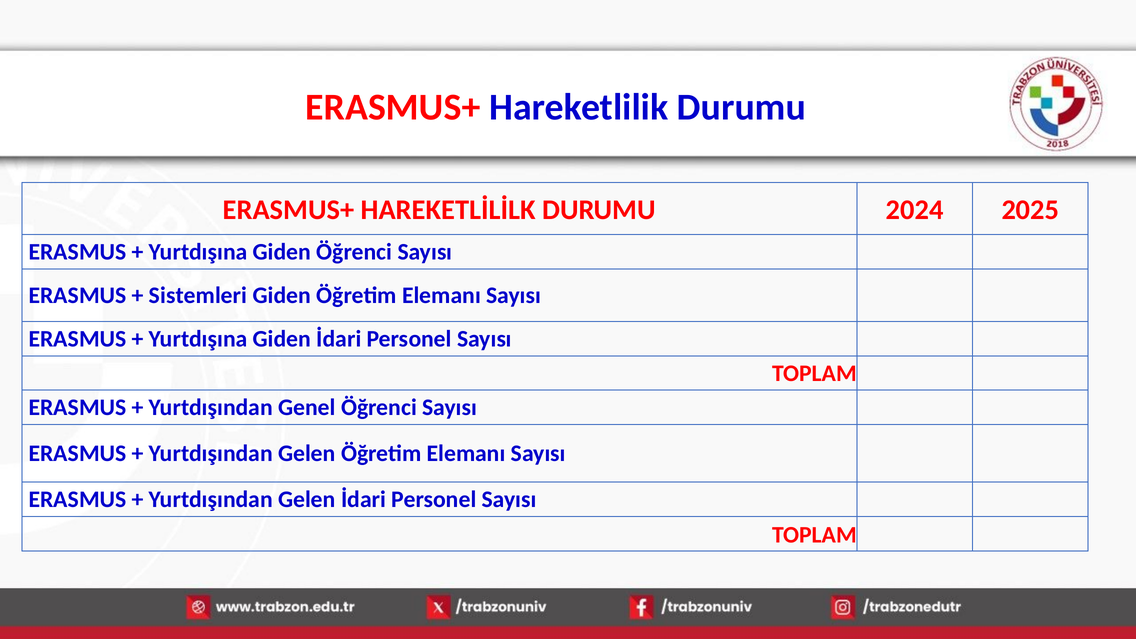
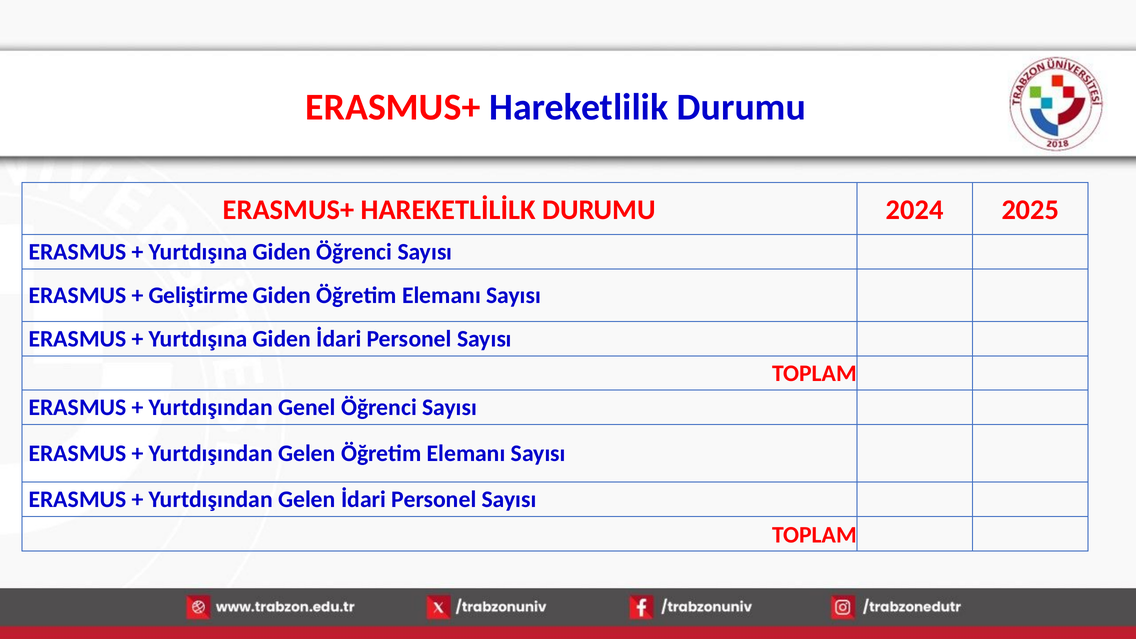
Sistemleri: Sistemleri -> Geliştirme
